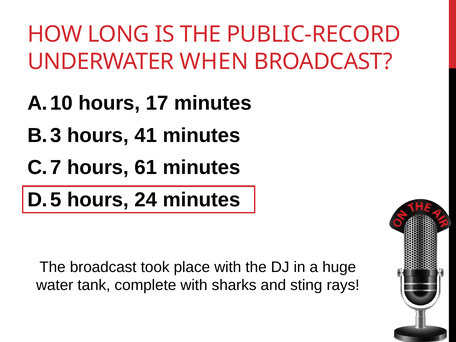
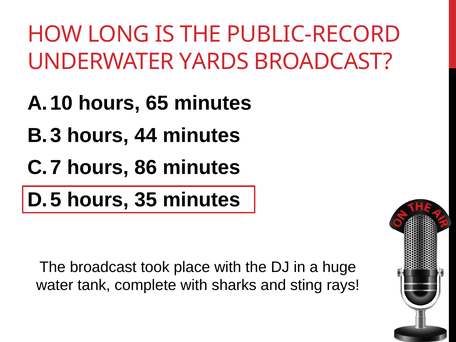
WHEN: WHEN -> YARDS
17: 17 -> 65
41: 41 -> 44
61: 61 -> 86
24: 24 -> 35
